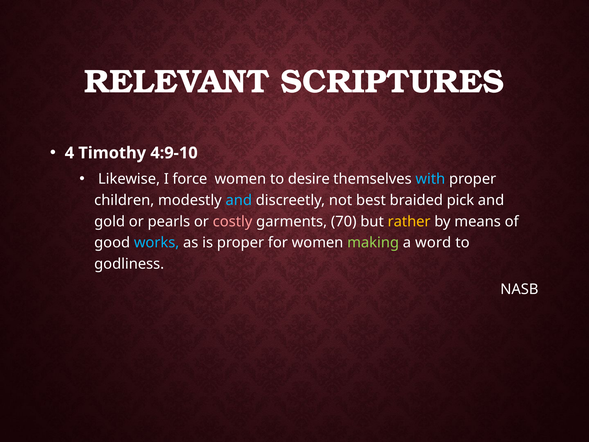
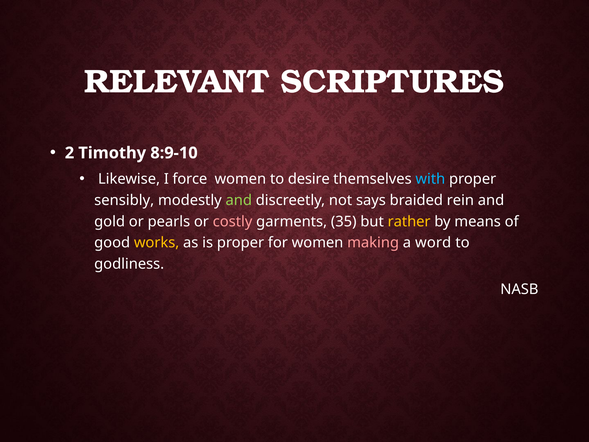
4: 4 -> 2
4:9-10: 4:9-10 -> 8:9-10
children: children -> sensibly
and at (239, 200) colour: light blue -> light green
best: best -> says
pick: pick -> rein
70: 70 -> 35
works colour: light blue -> yellow
making colour: light green -> pink
